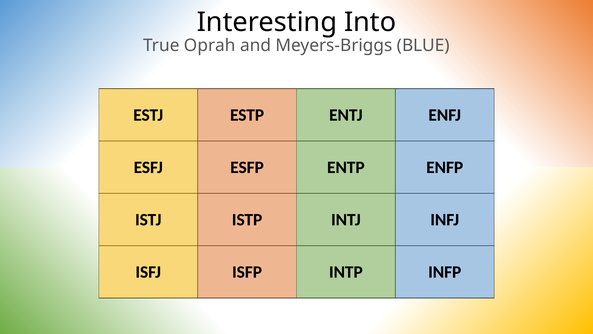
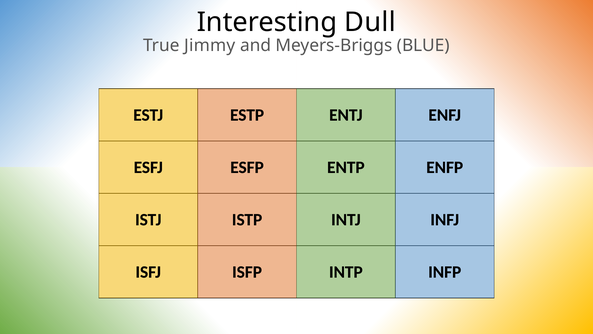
Into: Into -> Dull
Oprah: Oprah -> Jimmy
